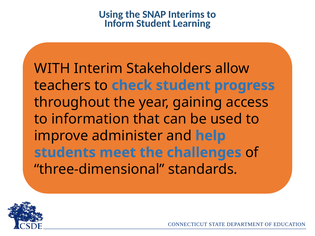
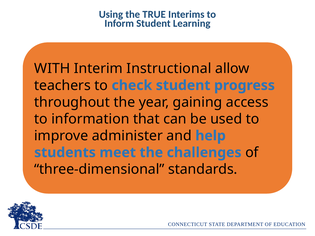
SNAP: SNAP -> TRUE
Stakeholders: Stakeholders -> Instructional
